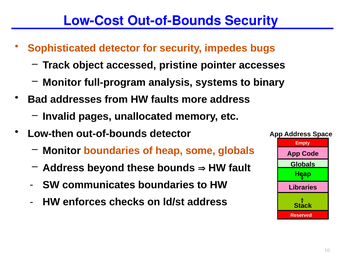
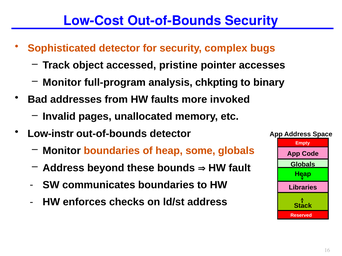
impedes: impedes -> complex
systems: systems -> chkpting
more address: address -> invoked
Low-then: Low-then -> Low-instr
